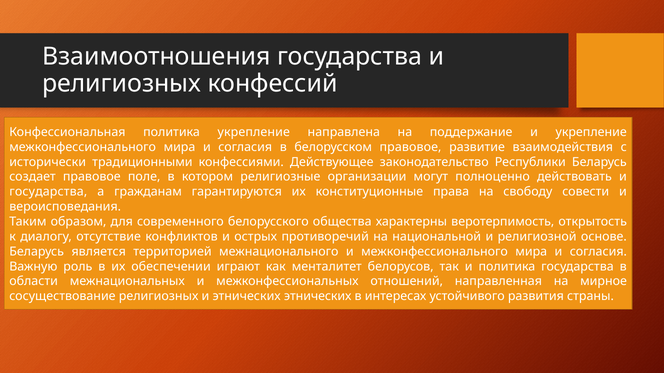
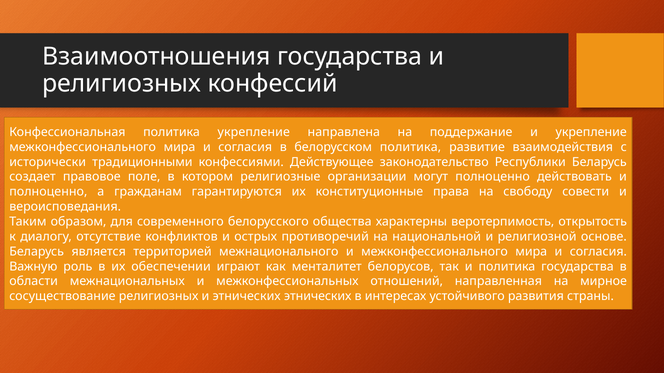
белорусском правовое: правовое -> политика
государства at (48, 192): государства -> полноценно
